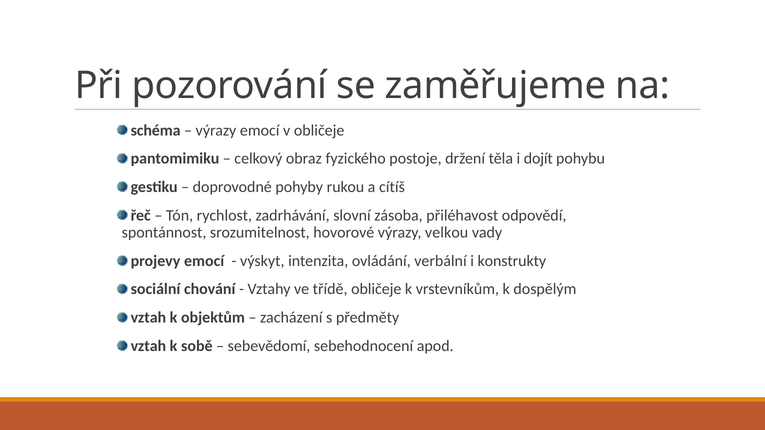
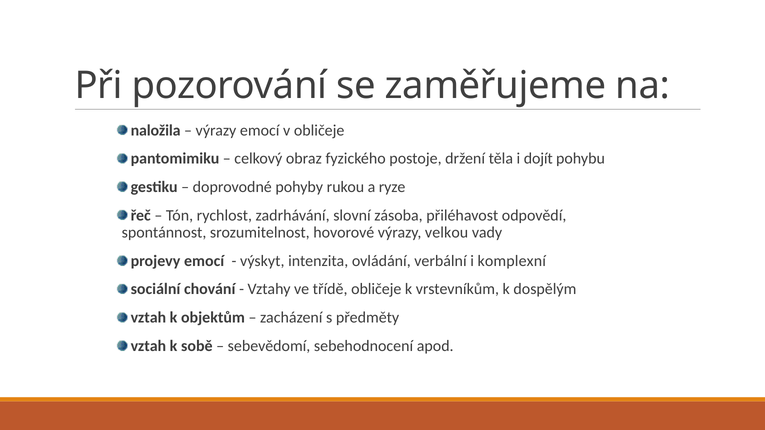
schéma: schéma -> naložila
cítíš: cítíš -> ryze
konstrukty: konstrukty -> komplexní
